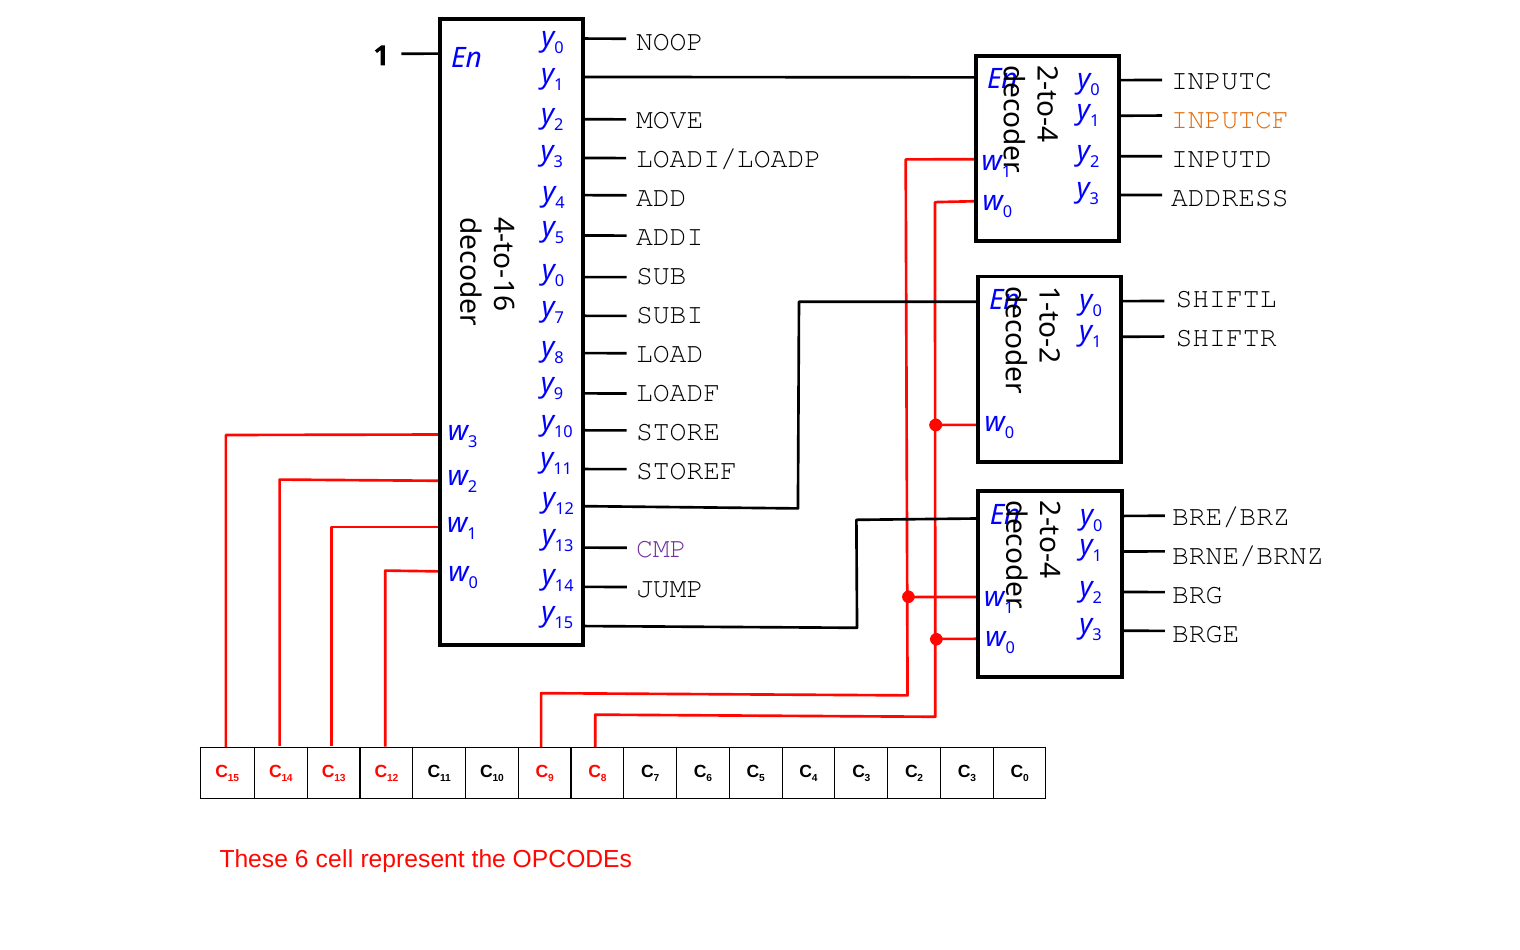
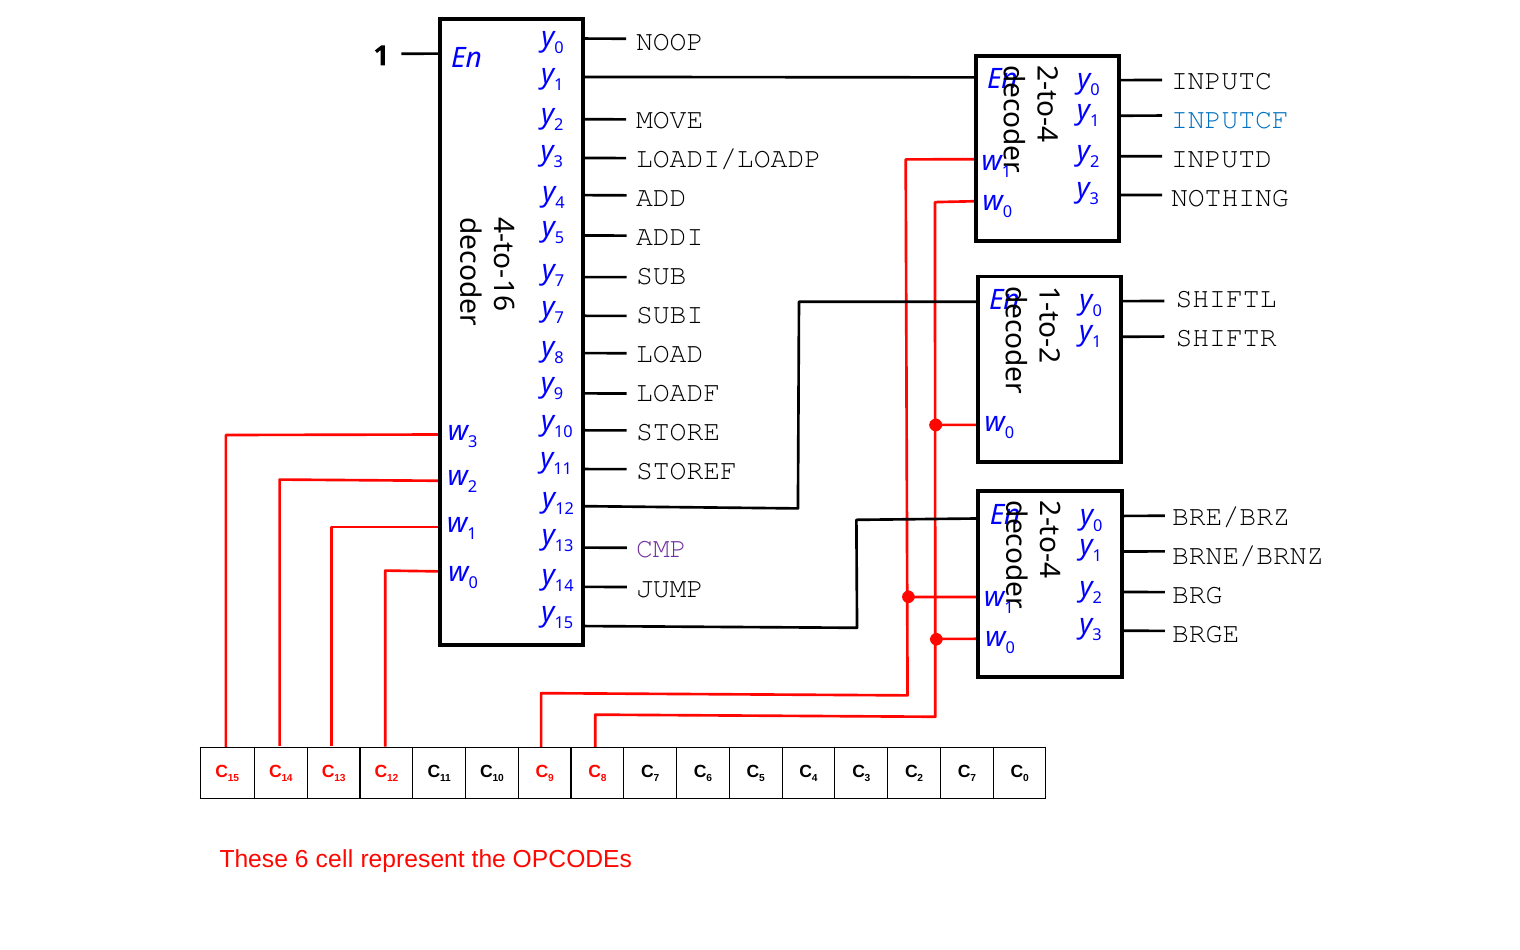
INPUTCF colour: orange -> blue
ADDRESS: ADDRESS -> NOTHING
0 at (560, 281): 0 -> 7
3 at (973, 779): 3 -> 7
